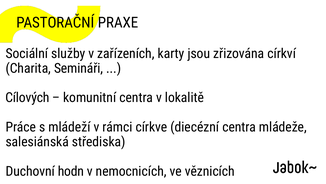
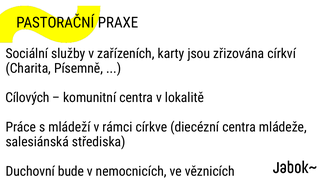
Semináři: Semináři -> Písemně
hodn: hodn -> bude
